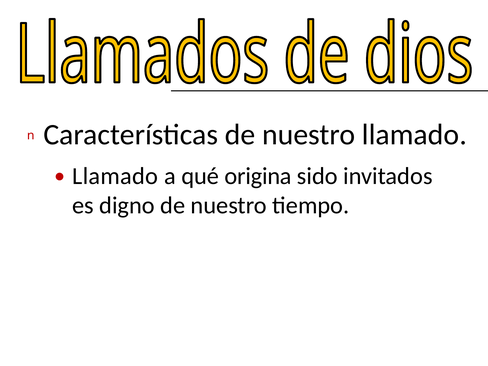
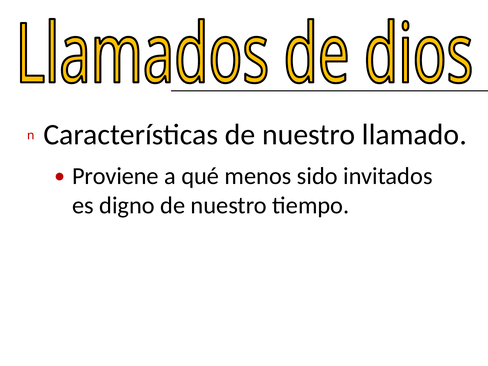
Llamado at (115, 176): Llamado -> Proviene
origina: origina -> menos
